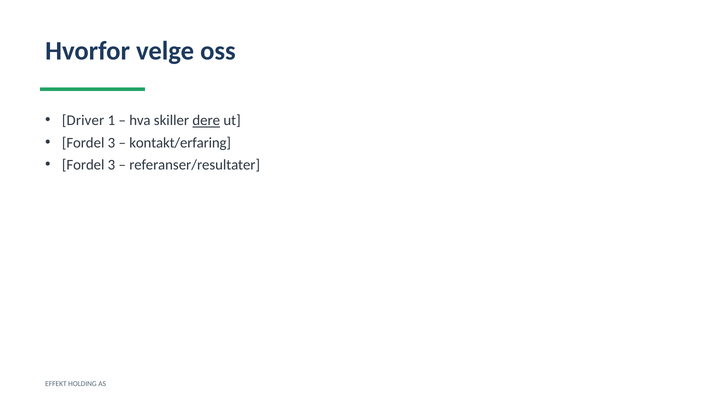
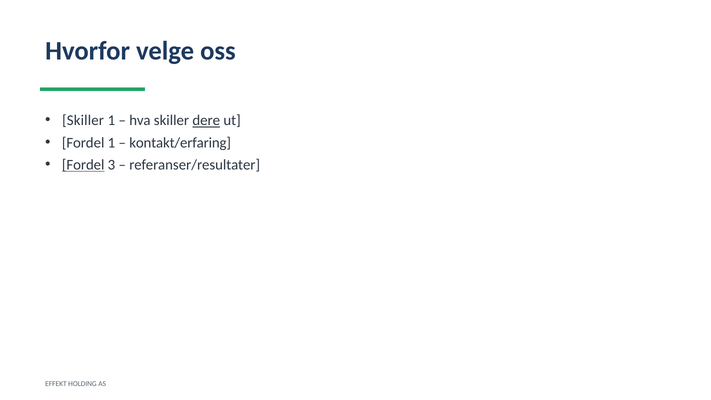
Driver at (83, 120): Driver -> Skiller
3 at (111, 143): 3 -> 1
Fordel at (83, 165) underline: none -> present
